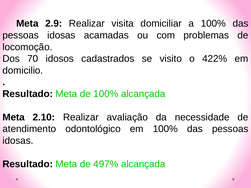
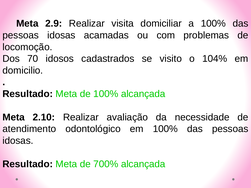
422%: 422% -> 104%
497%: 497% -> 700%
